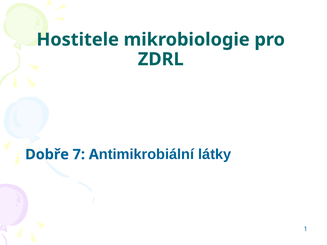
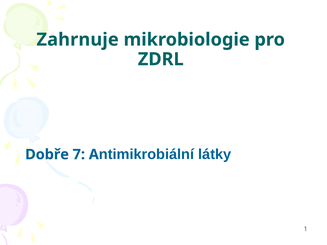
Hostitele: Hostitele -> Zahrnuje
